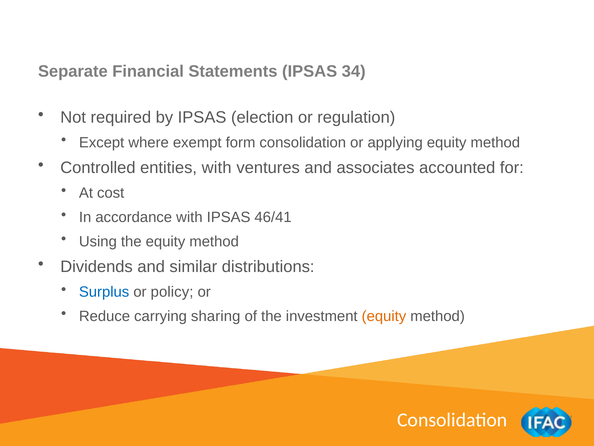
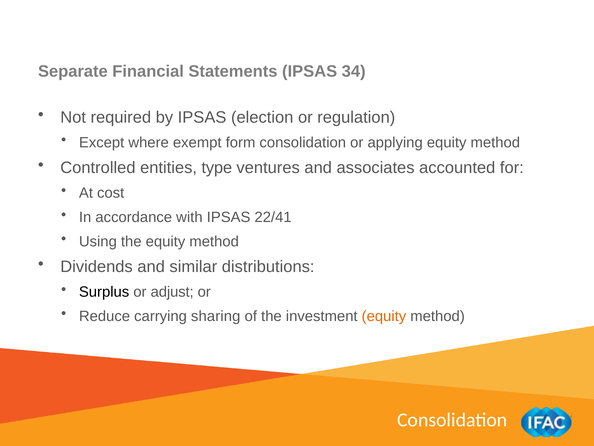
entities with: with -> type
46/41: 46/41 -> 22/41
Surplus colour: blue -> black
policy: policy -> adjust
